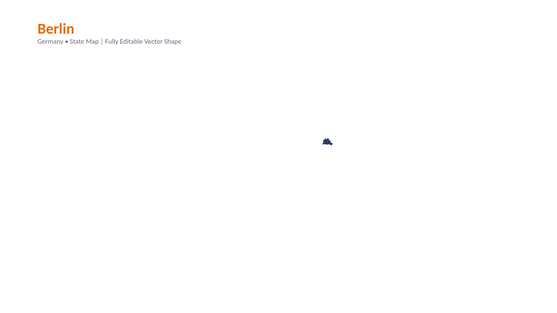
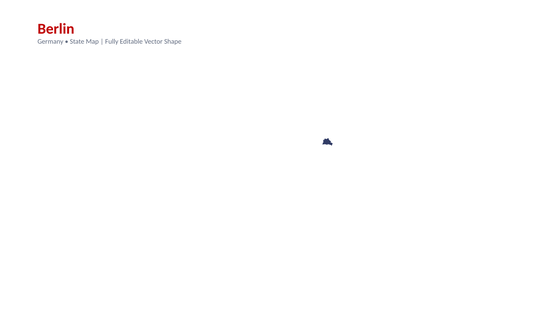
Berlin colour: orange -> red
